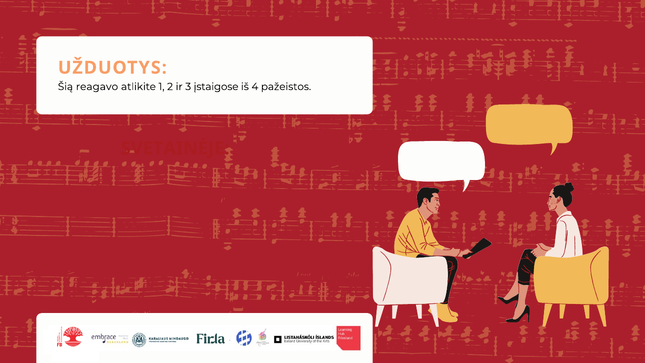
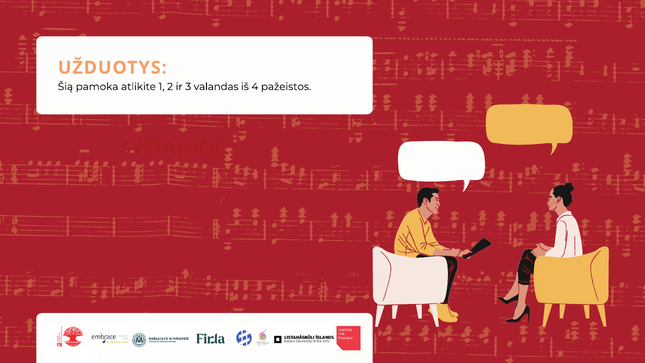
reagavo: reagavo -> pamoka
įstaigose: įstaigose -> valandas
